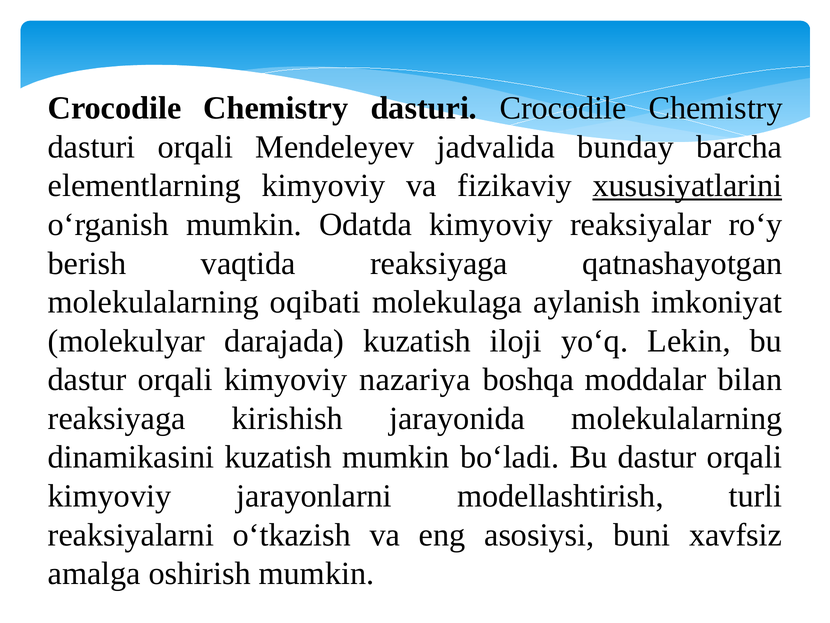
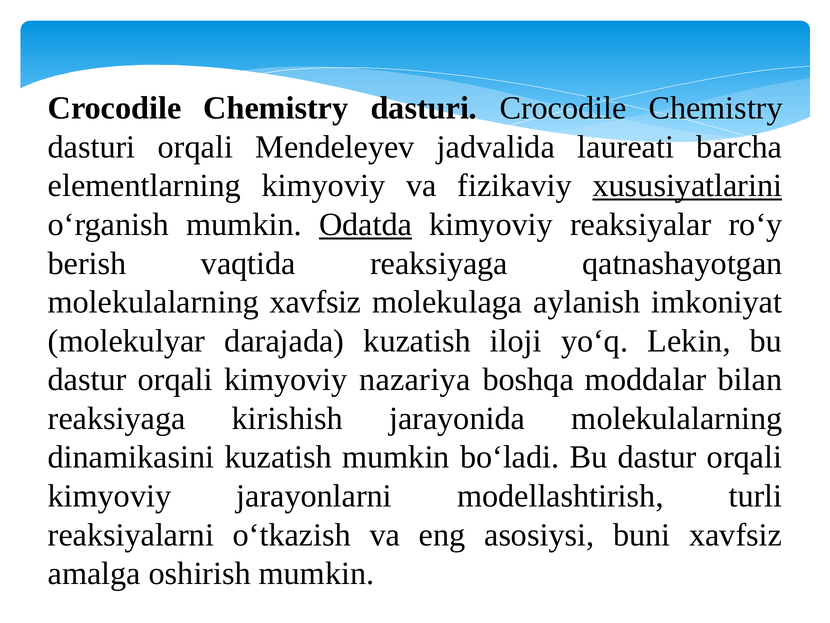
bunday: bunday -> laureati
Odatda underline: none -> present
molekulalarning oqibati: oqibati -> xavfsiz
